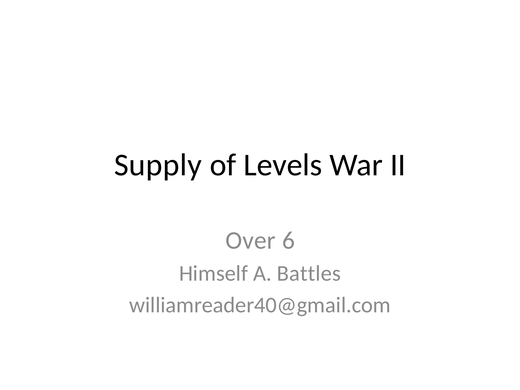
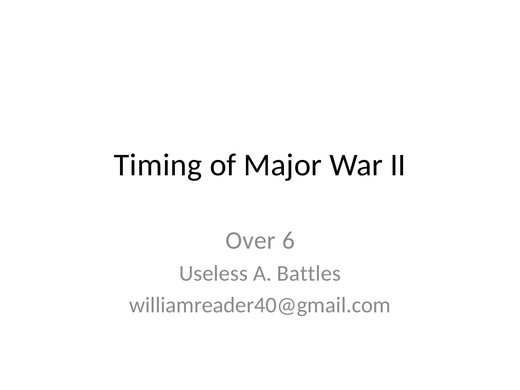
Supply: Supply -> Timing
Levels: Levels -> Major
Himself: Himself -> Useless
